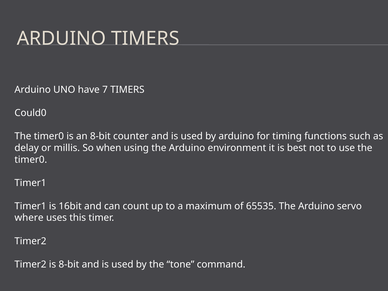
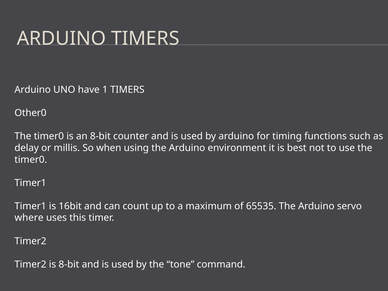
7: 7 -> 1
Could0: Could0 -> Other0
